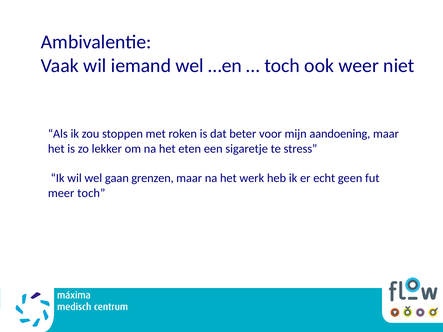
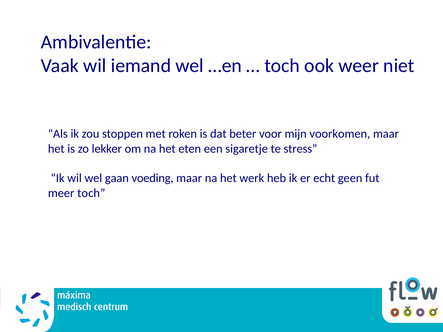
aandoening: aandoening -> voorkomen
grenzen: grenzen -> voeding
